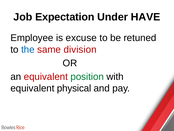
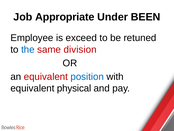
Expectation: Expectation -> Appropriate
HAVE: HAVE -> BEEN
excuse: excuse -> exceed
position colour: green -> blue
